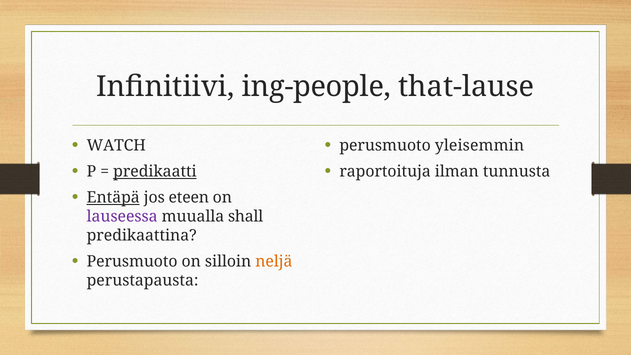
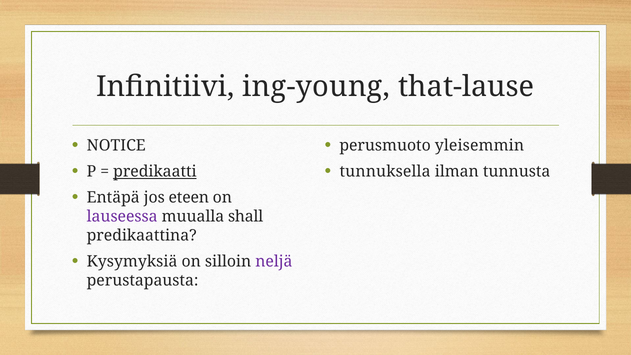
ing-people: ing-people -> ing-young
WATCH: WATCH -> NOTICE
raportoituja: raportoituja -> tunnuksella
Entäpä underline: present -> none
Perusmuoto at (132, 261): Perusmuoto -> Kysymyksiä
neljä colour: orange -> purple
